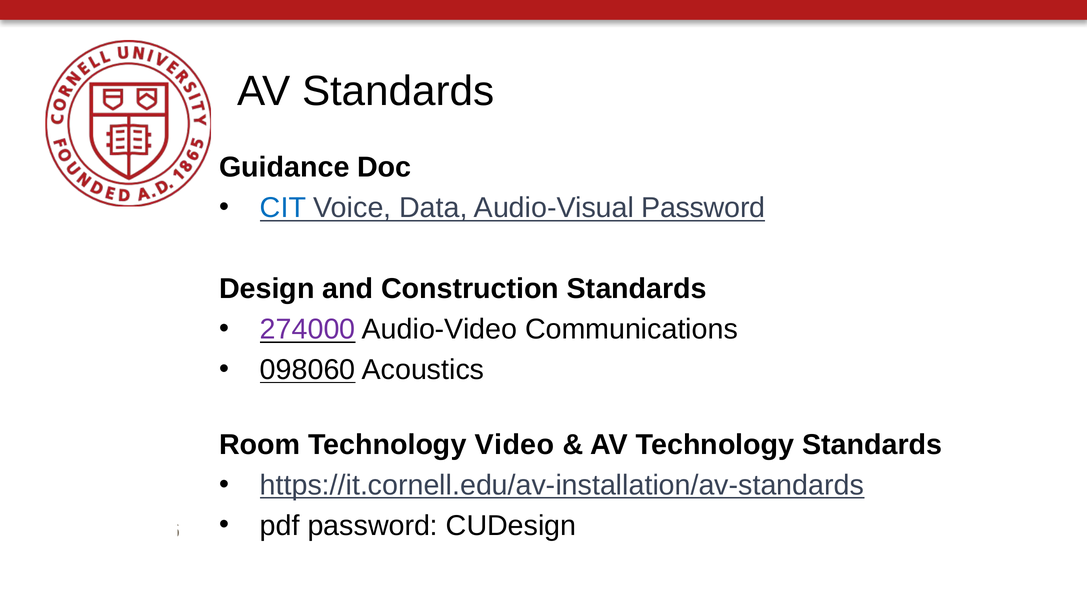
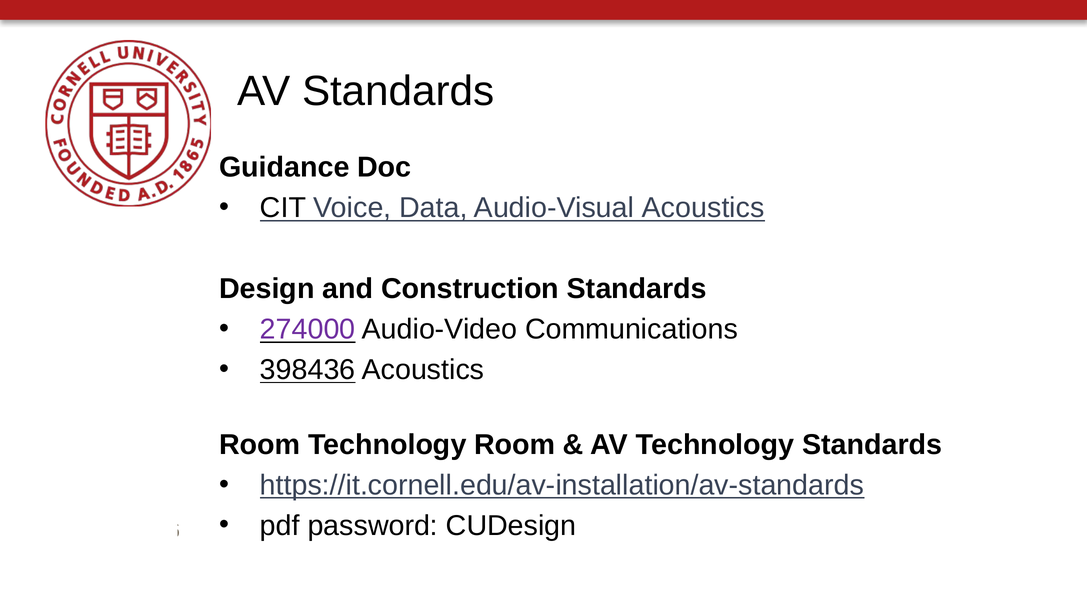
CIT colour: blue -> black
Audio-Visual Password: Password -> Acoustics
098060: 098060 -> 398436
Technology Video: Video -> Room
